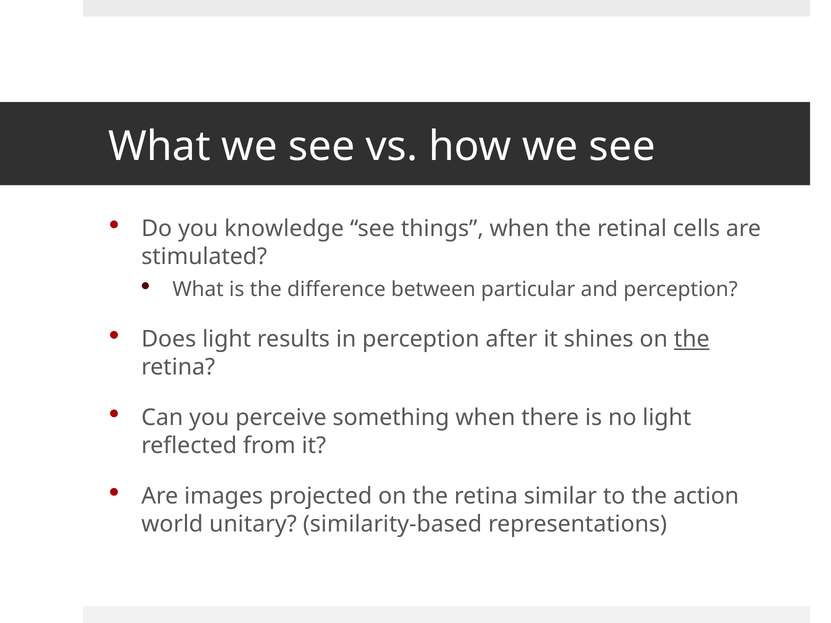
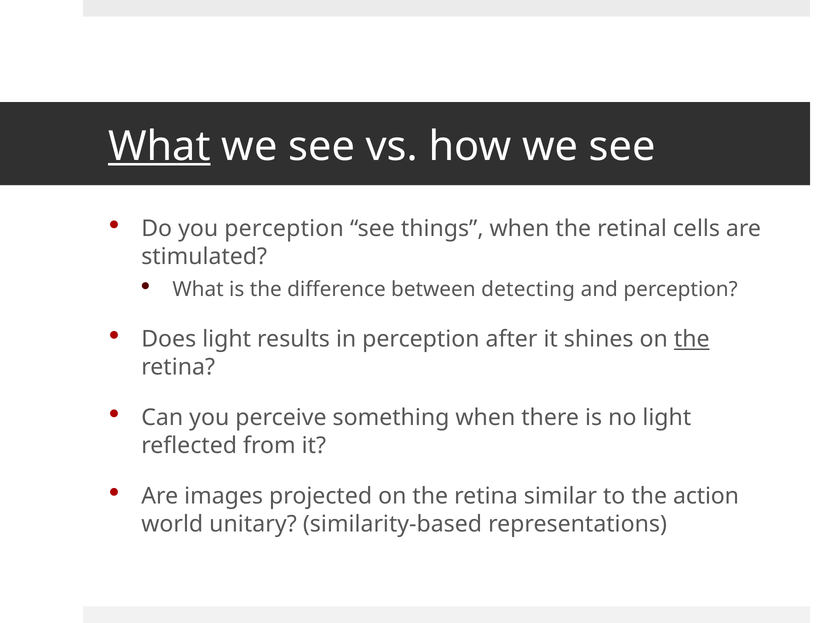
What at (159, 147) underline: none -> present
you knowledge: knowledge -> perception
particular: particular -> detecting
